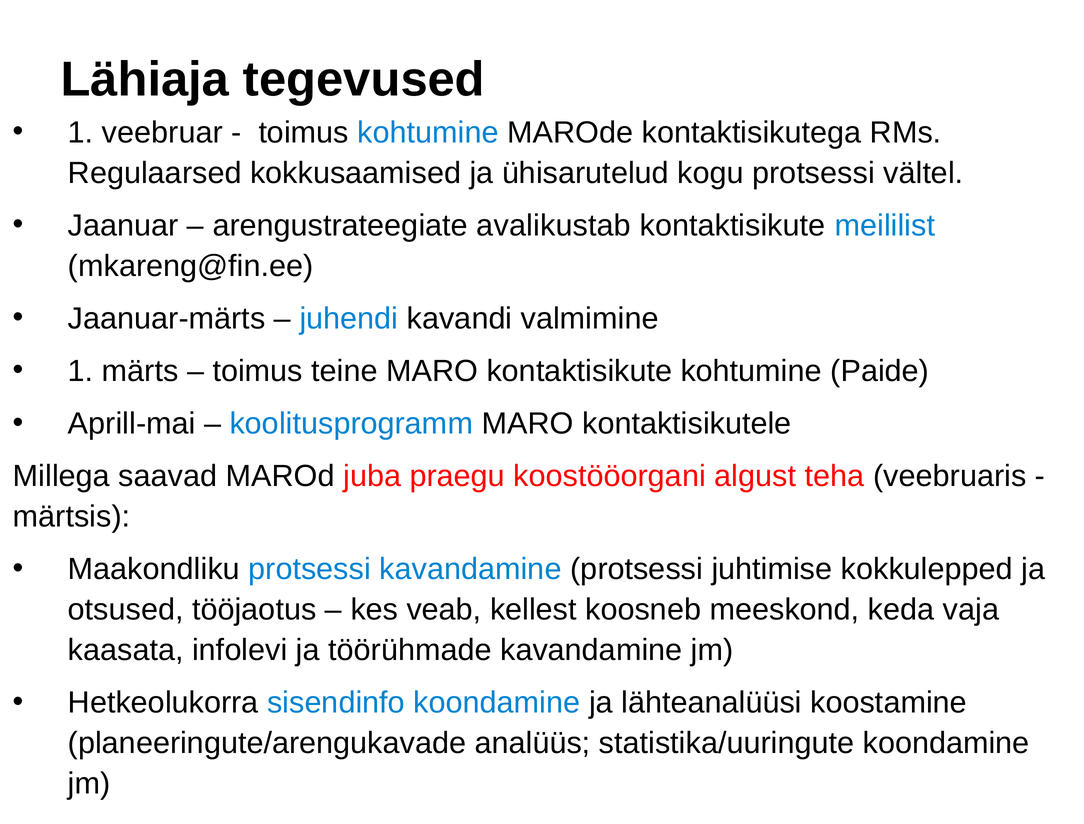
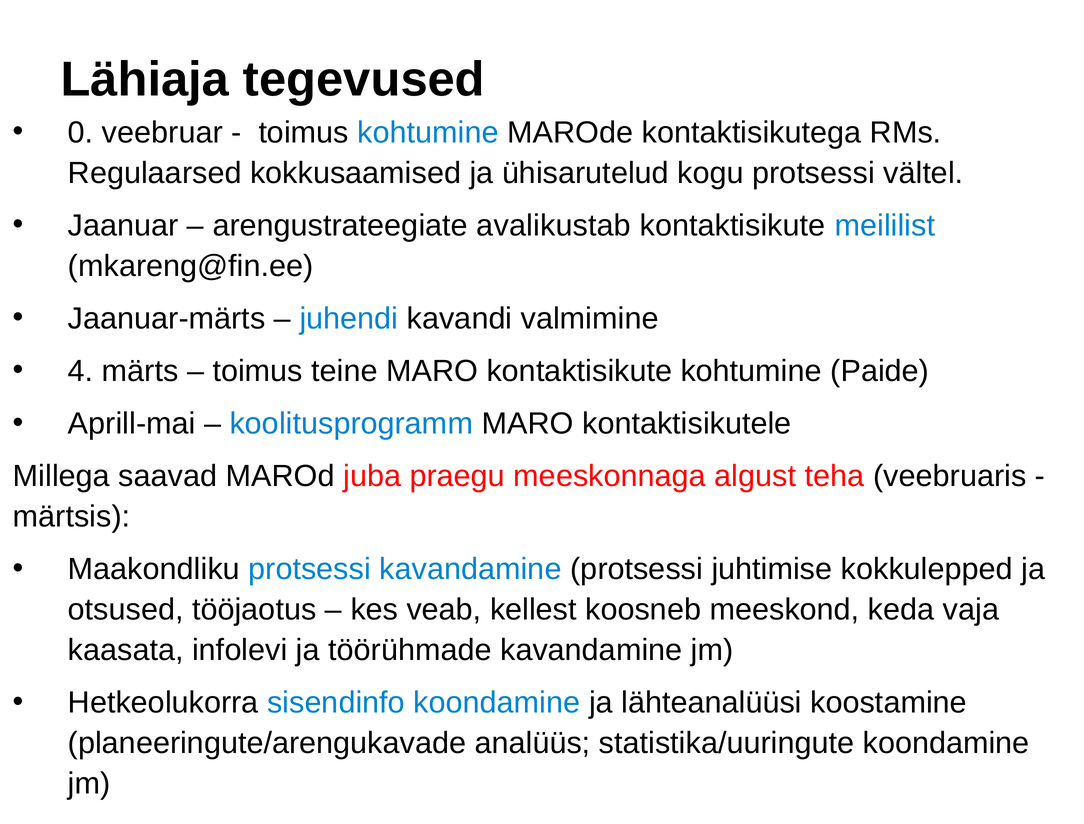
1 at (81, 133): 1 -> 0
1 at (81, 371): 1 -> 4
koostööorgani: koostööorgani -> meeskonnaga
